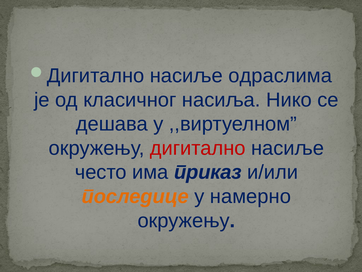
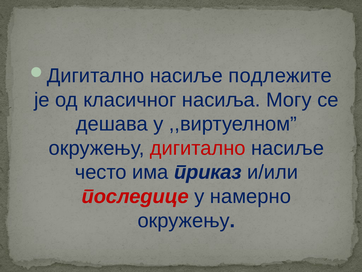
одраслима: одраслима -> подлежите
Нико: Нико -> Могу
последице colour: orange -> red
